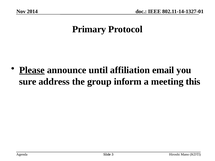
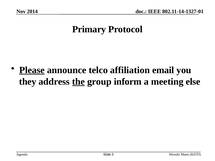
until: until -> telco
sure: sure -> they
the underline: none -> present
this: this -> else
